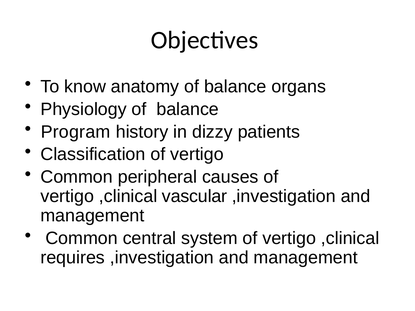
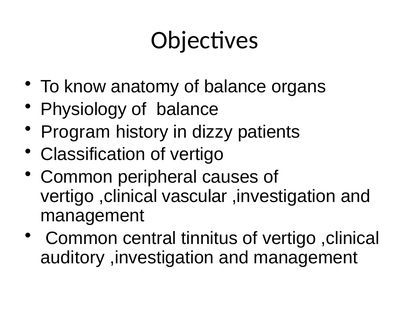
system: system -> tinnitus
requires: requires -> auditory
